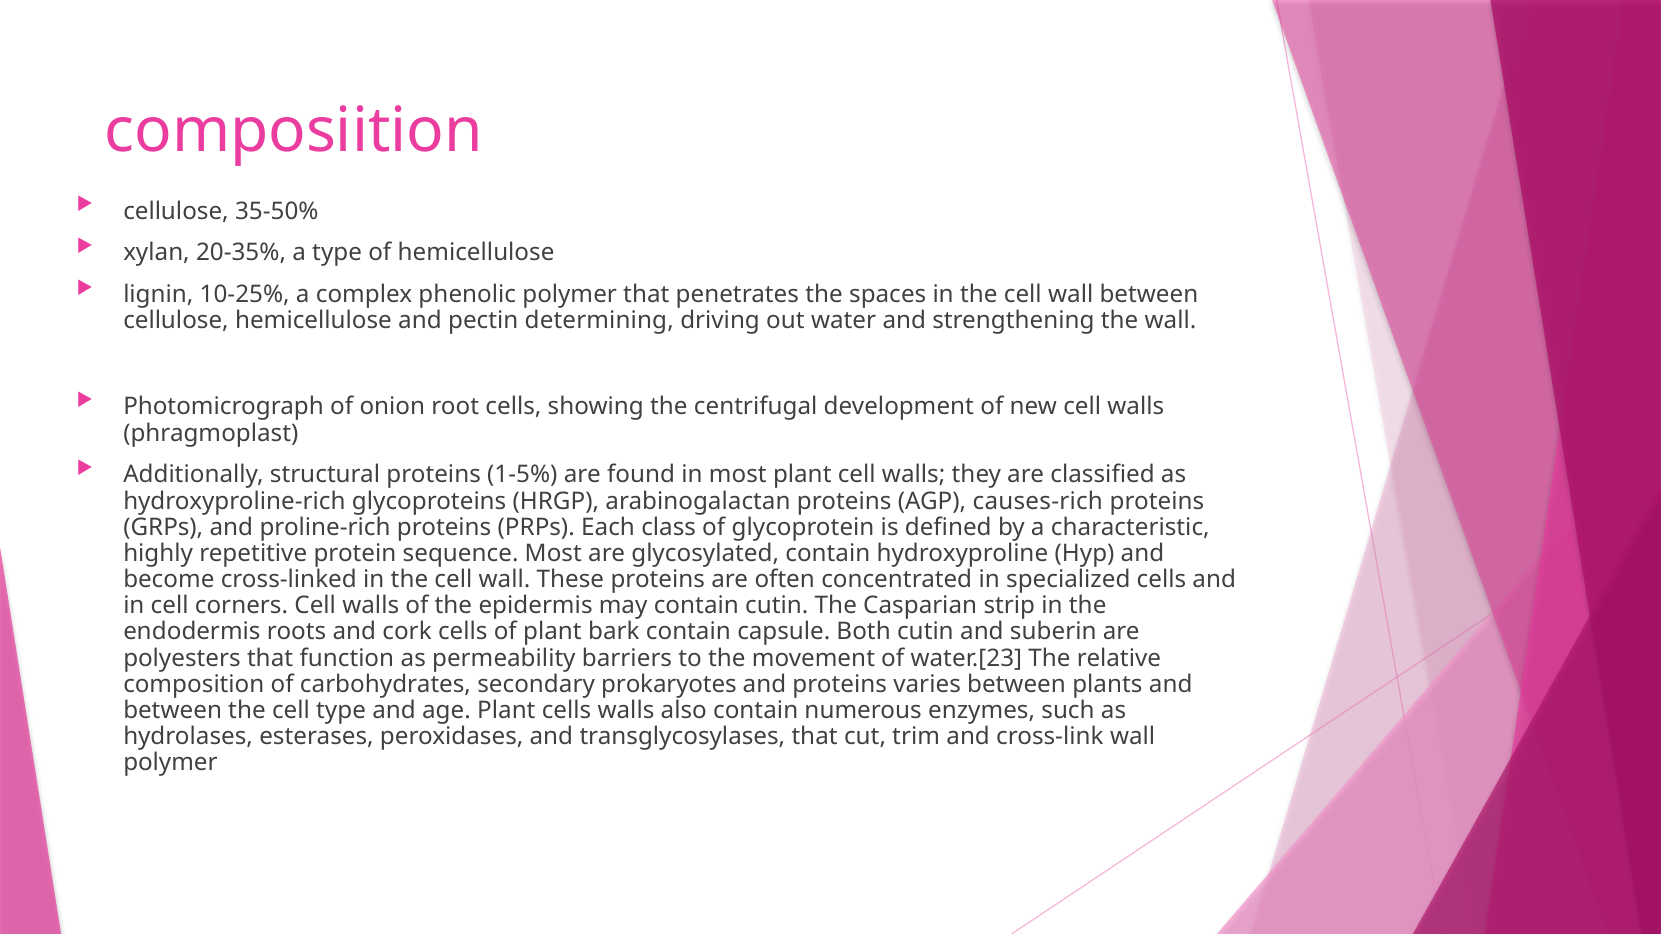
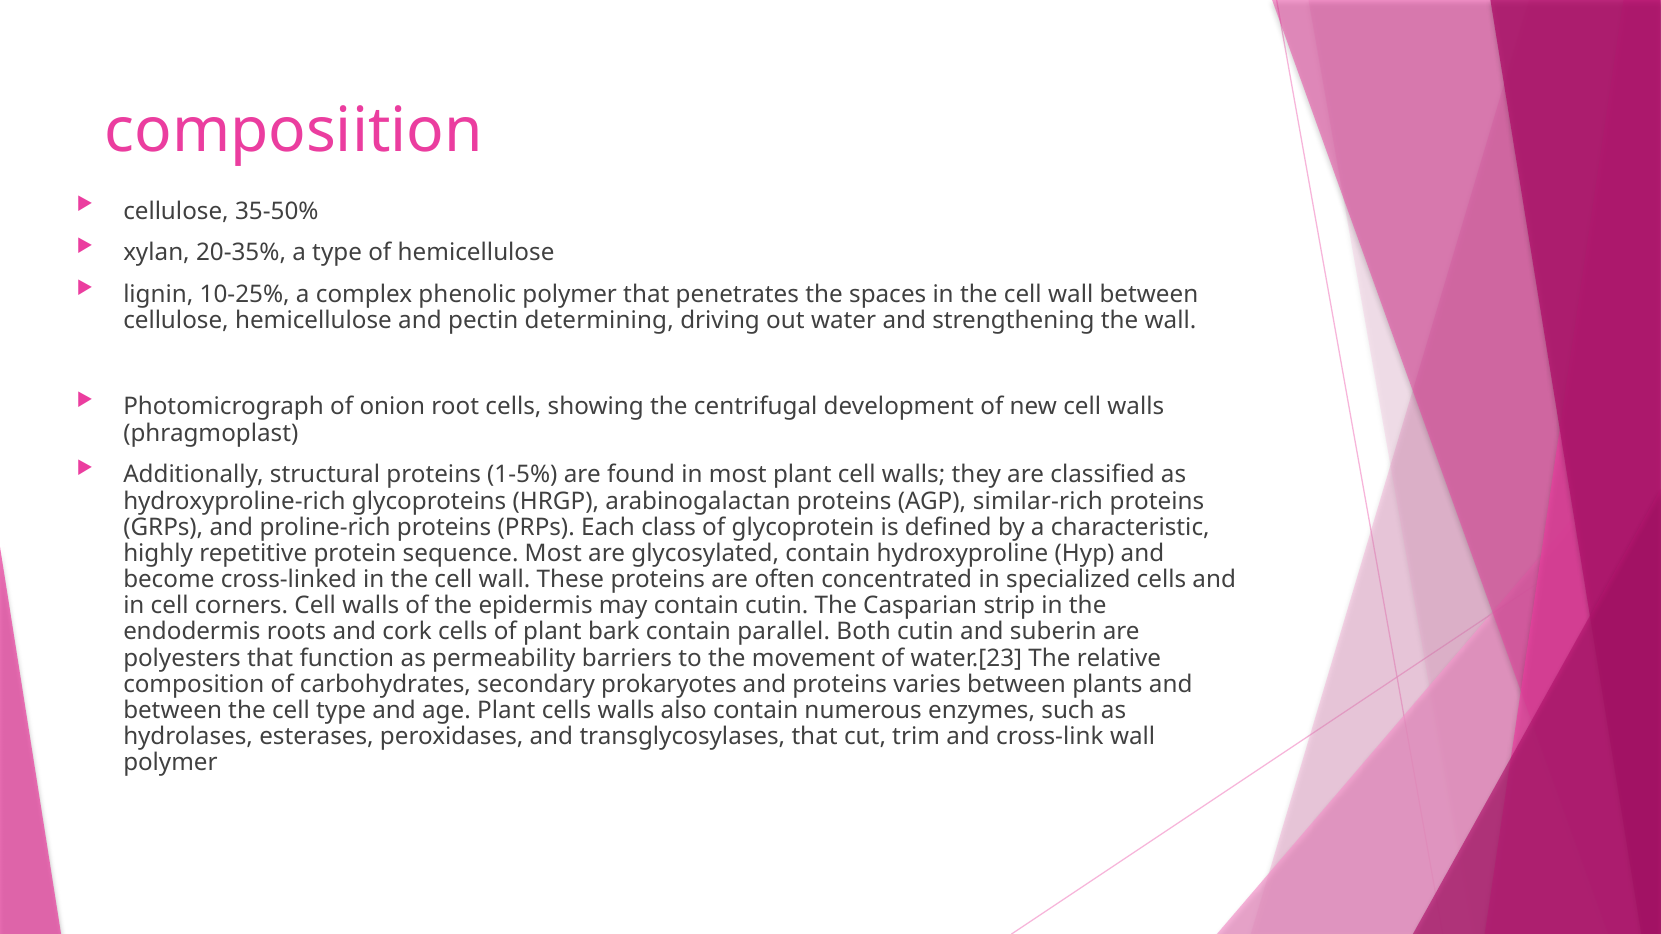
causes-rich: causes-rich -> similar-rich
capsule: capsule -> parallel
